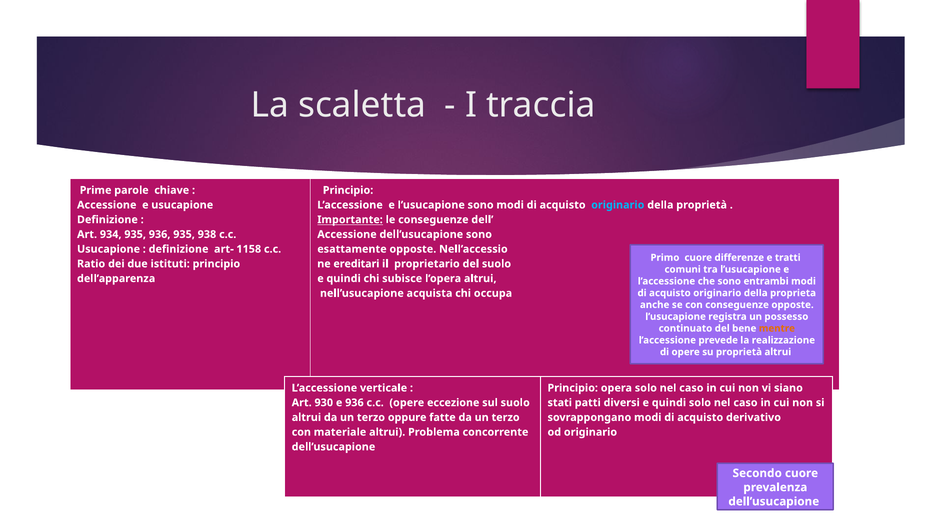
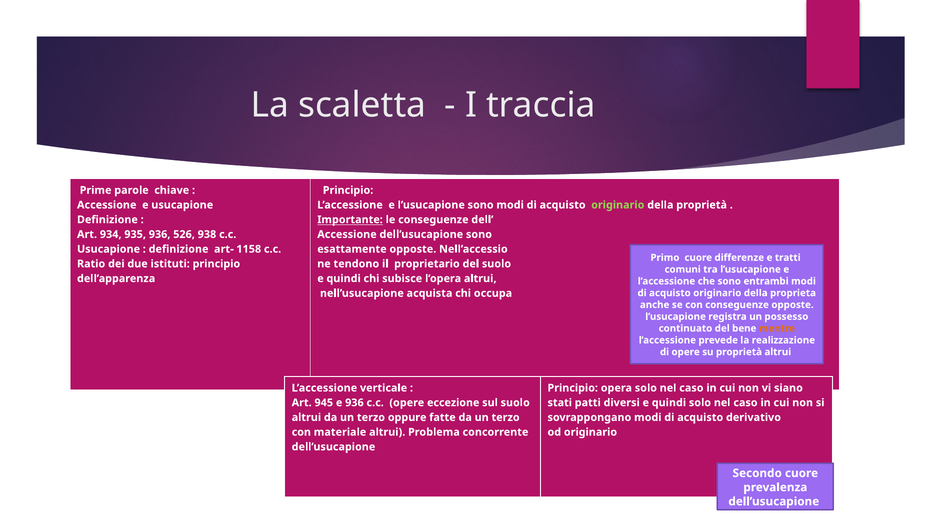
originario at (618, 205) colour: light blue -> light green
936 935: 935 -> 526
ereditari: ereditari -> tendono
930: 930 -> 945
